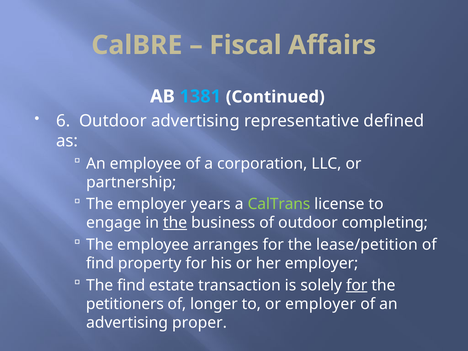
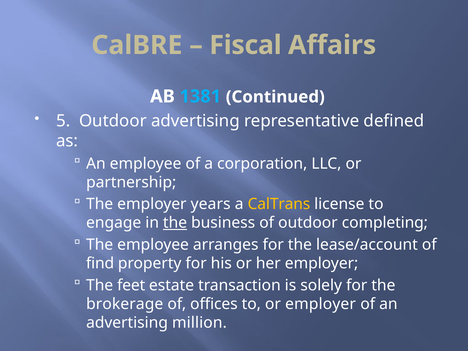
6: 6 -> 5
CalTrans colour: light green -> yellow
lease/petition: lease/petition -> lease/account
The find: find -> feet
for at (357, 285) underline: present -> none
petitioners: petitioners -> brokerage
longer: longer -> offices
proper: proper -> million
